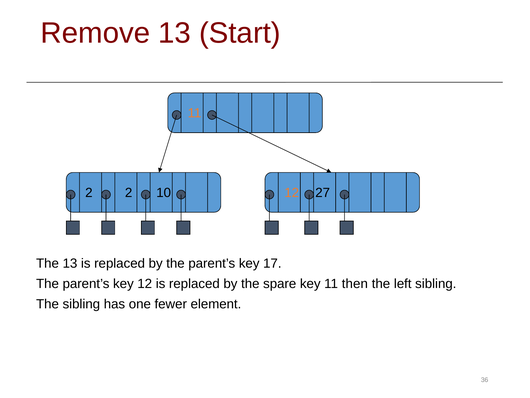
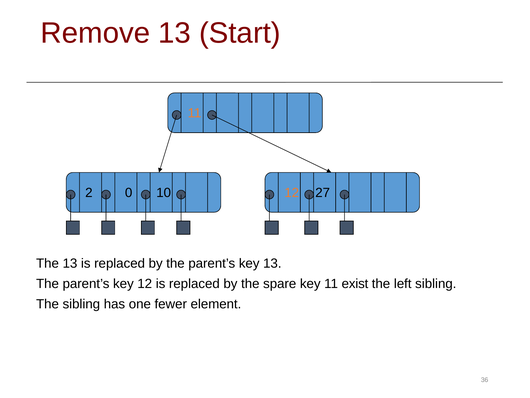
2 2: 2 -> 0
key 17: 17 -> 13
then: then -> exist
